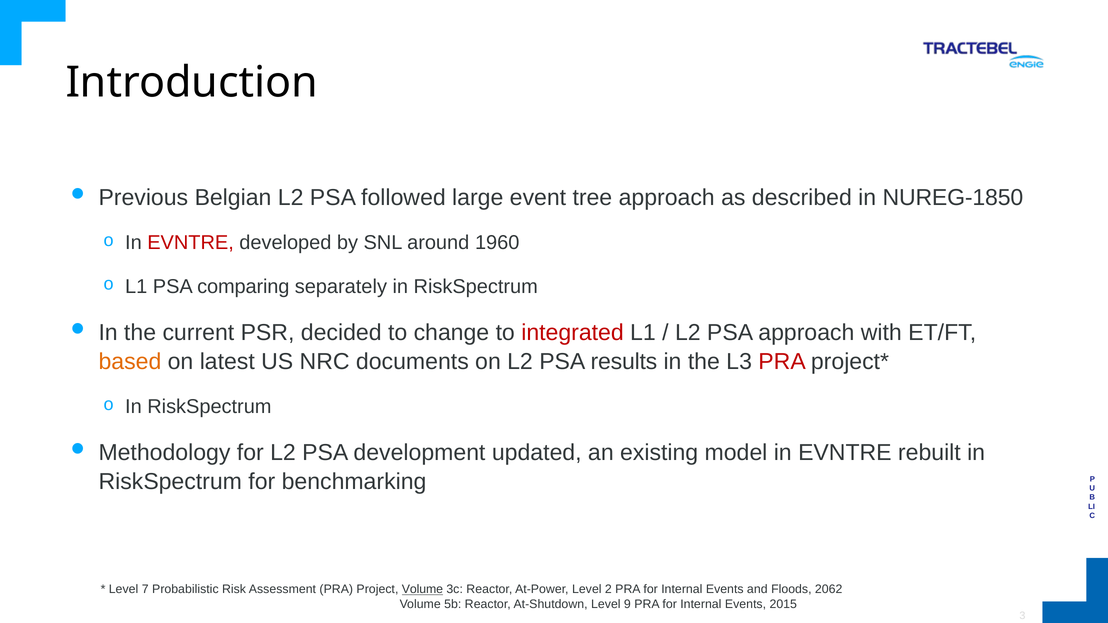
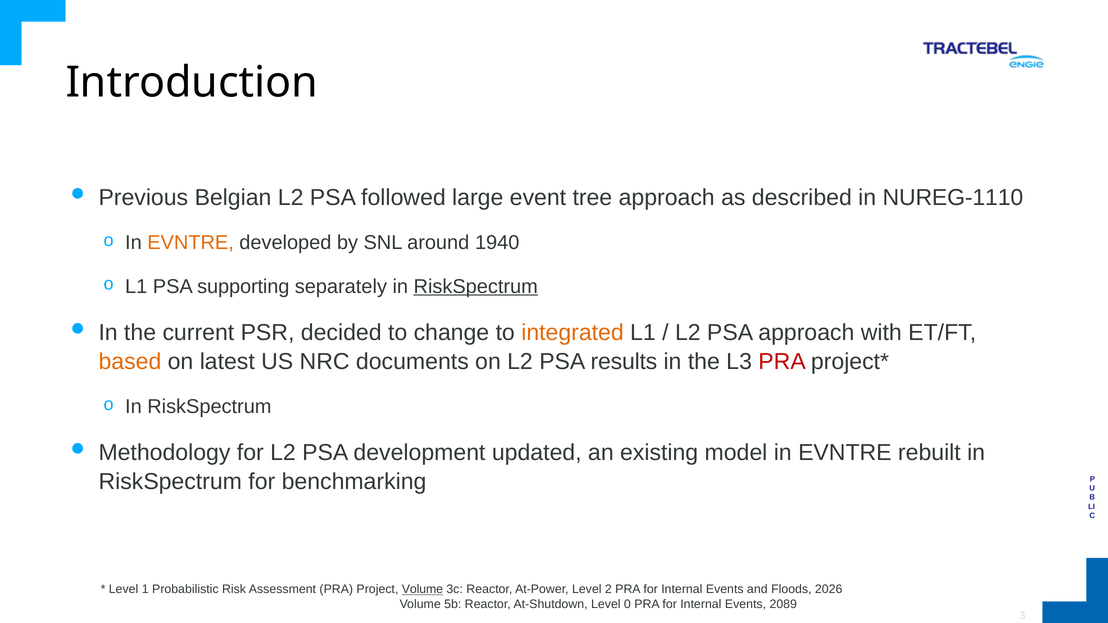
NUREG-1850: NUREG-1850 -> NUREG-1110
EVNTRE at (191, 243) colour: red -> orange
1960: 1960 -> 1940
comparing: comparing -> supporting
RiskSpectrum at (476, 287) underline: none -> present
integrated colour: red -> orange
7: 7 -> 1
2062: 2062 -> 2026
9: 9 -> 0
2015: 2015 -> 2089
